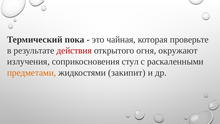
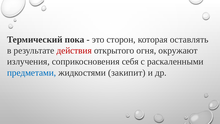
чайная: чайная -> сторон
проверьте: проверьте -> оставлять
стул: стул -> себя
предметами colour: orange -> blue
